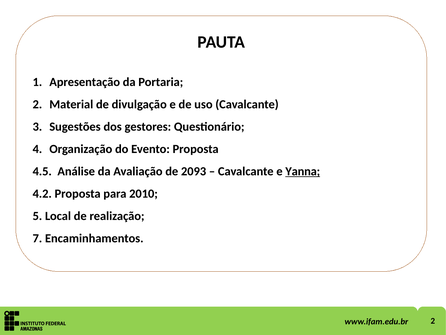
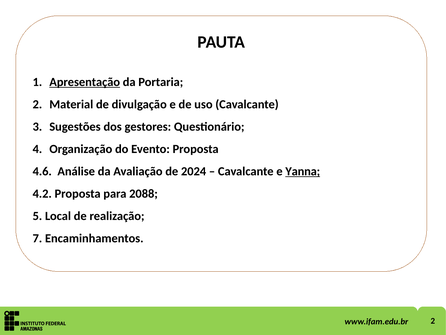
Apresentação underline: none -> present
4.5: 4.5 -> 4.6
2093: 2093 -> 2024
2010: 2010 -> 2088
